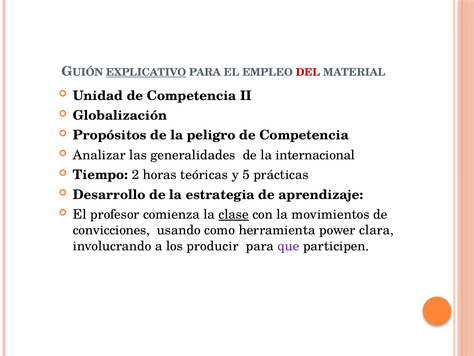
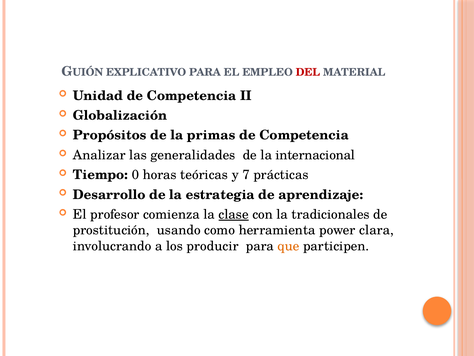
EXPLICATIVO underline: present -> none
peligro: peligro -> primas
2: 2 -> 0
5: 5 -> 7
movimientos: movimientos -> tradicionales
convicciones: convicciones -> prostitución
que colour: purple -> orange
